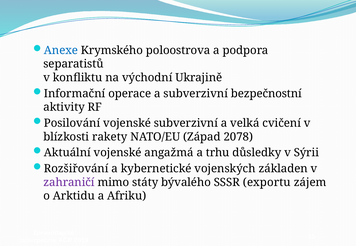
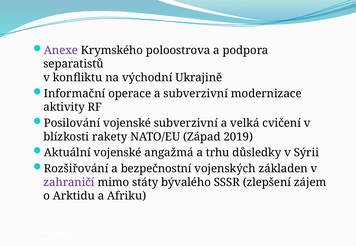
Anexe colour: blue -> purple
bezpečnostní: bezpečnostní -> modernizace
Západ 2078: 2078 -> 2019
kybernetické: kybernetické -> bezpečnostní
exportu: exportu -> zlepšení
